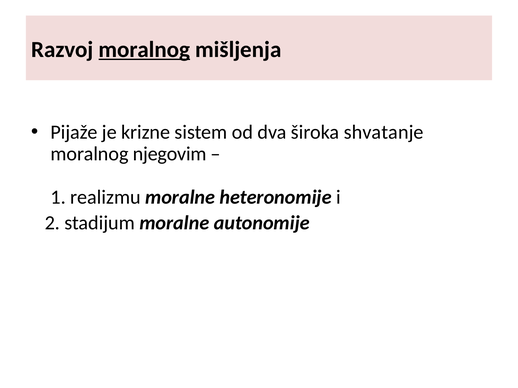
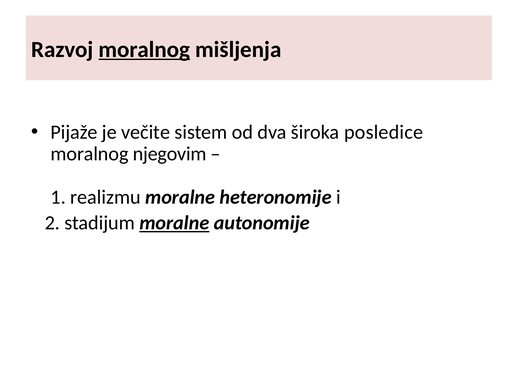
krizne: krizne -> večite
shvatаnje: shvatаnje -> posledice
moralne at (174, 223) underline: none -> present
